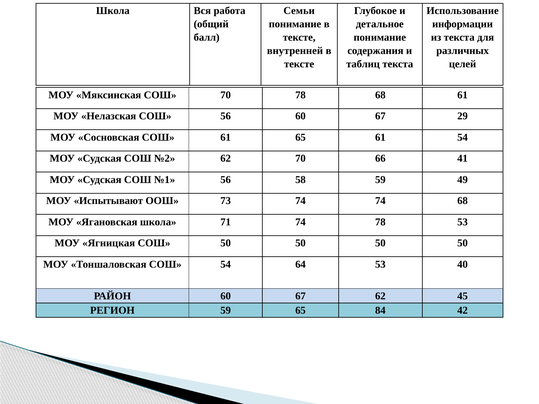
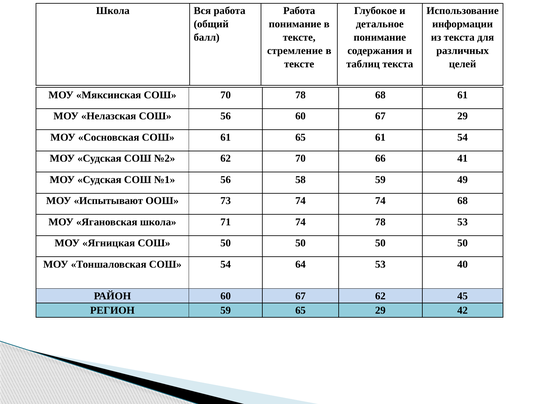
Семьи at (299, 11): Семьи -> Работа
внутренней: внутренней -> стремление
65 84: 84 -> 29
